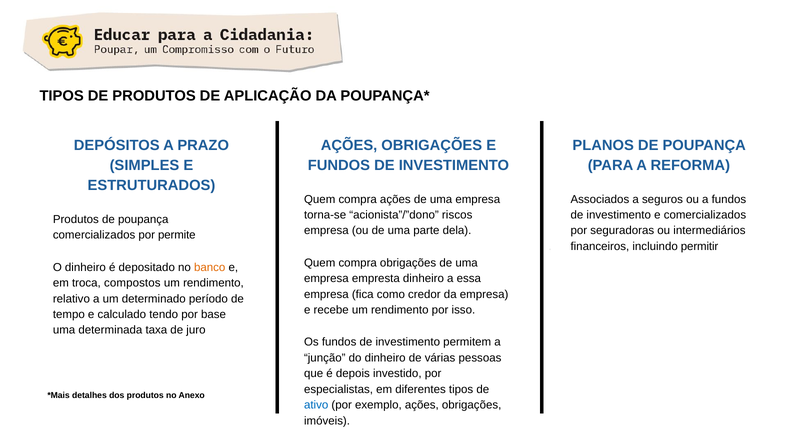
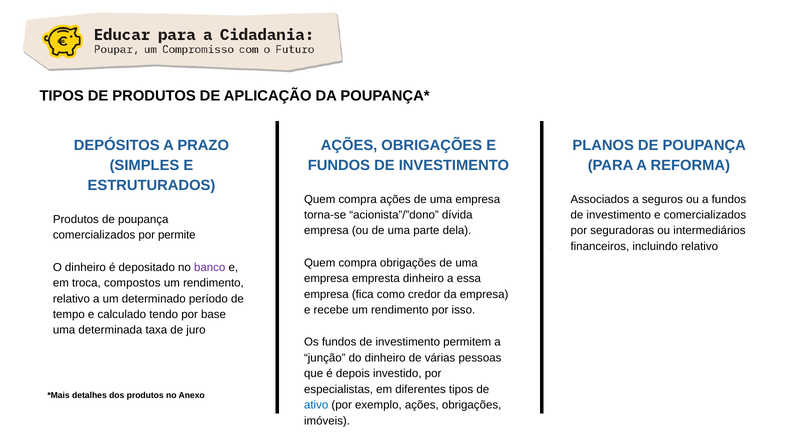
riscos: riscos -> dívida
incluindo permitir: permitir -> relativo
banco colour: orange -> purple
